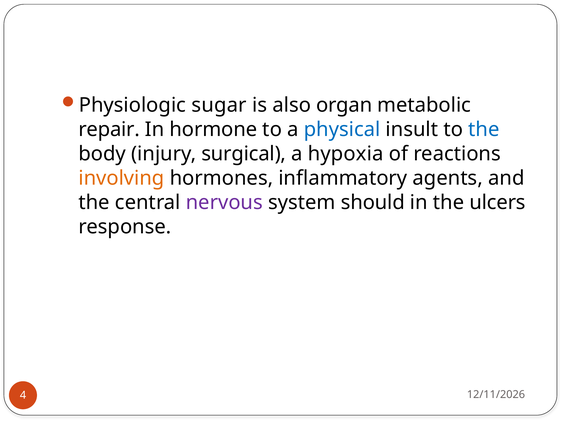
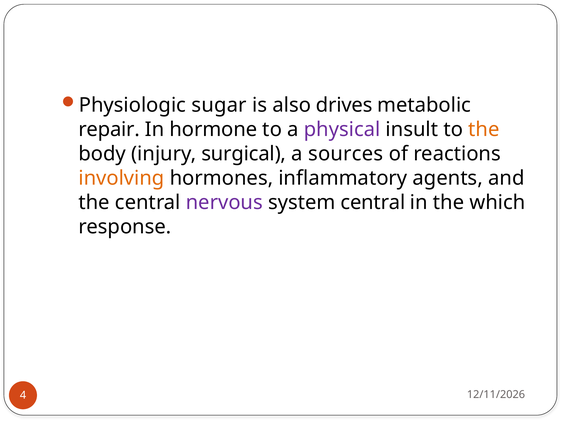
organ: organ -> drives
physical colour: blue -> purple
the at (484, 129) colour: blue -> orange
hypoxia: hypoxia -> sources
system should: should -> central
ulcers: ulcers -> which
